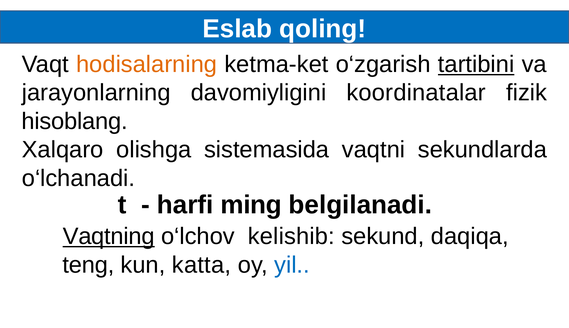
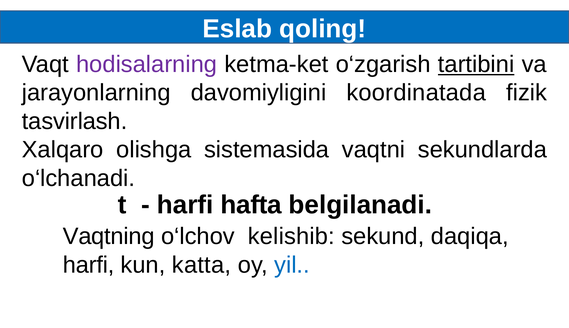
hodisalarning colour: orange -> purple
koordinatalar: koordinatalar -> koordinatada
hisoblang: hisoblang -> tasvirlash
ming: ming -> hafta
Vaqtning underline: present -> none
teng at (89, 265): teng -> harfi
